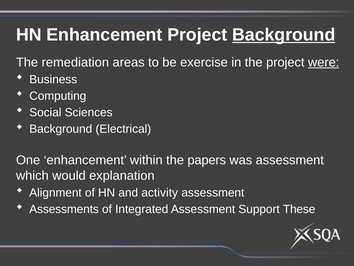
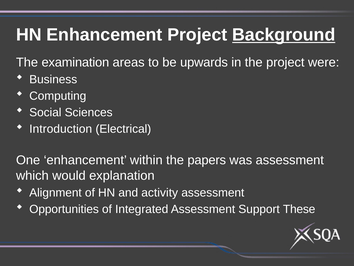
remediation: remediation -> examination
exercise: exercise -> upwards
were underline: present -> none
Background at (61, 129): Background -> Introduction
Assessments: Assessments -> Opportunities
